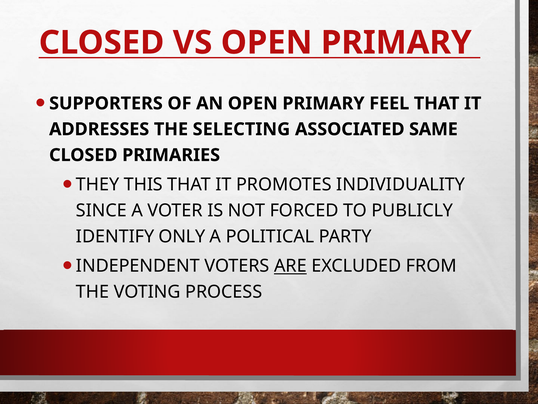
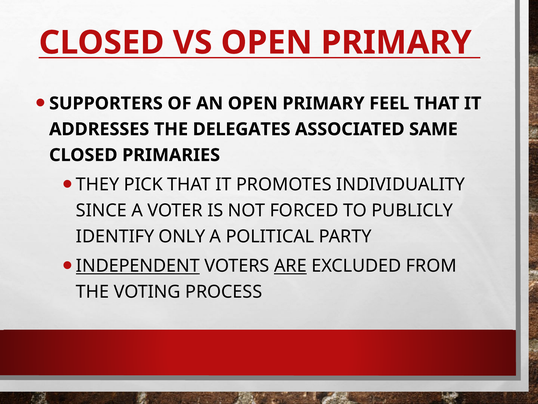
SELECTING: SELECTING -> DELEGATES
THIS: THIS -> PICK
INDEPENDENT underline: none -> present
